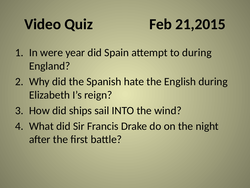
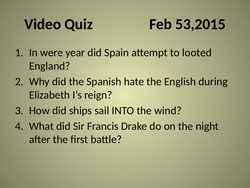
21,2015: 21,2015 -> 53,2015
to during: during -> looted
